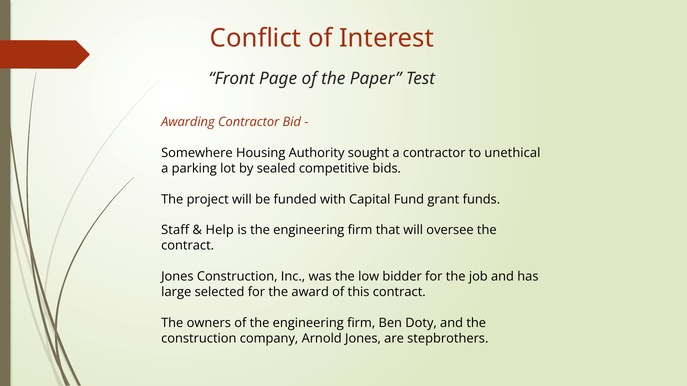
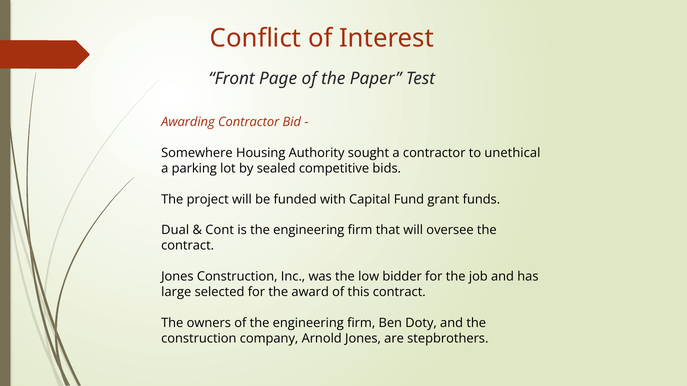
Staff: Staff -> Dual
Help: Help -> Cont
